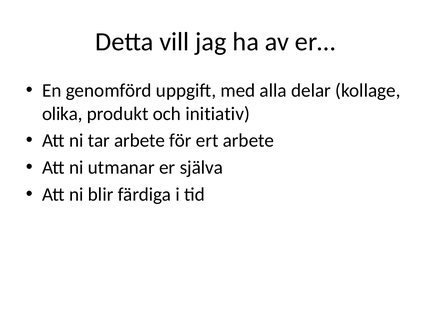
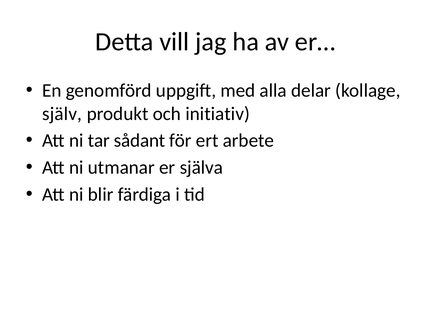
olika: olika -> själv
tar arbete: arbete -> sådant
